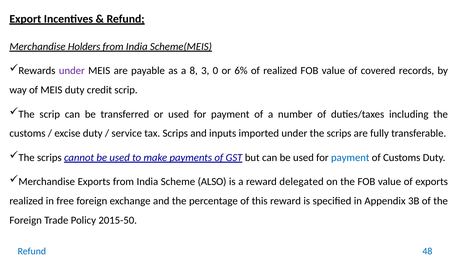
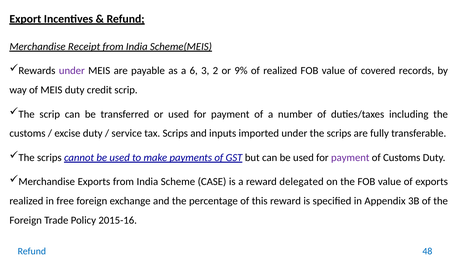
Holders: Holders -> Receipt
8: 8 -> 6
0: 0 -> 2
6%: 6% -> 9%
payment at (350, 158) colour: blue -> purple
ALSO: ALSO -> CASE
2015-50: 2015-50 -> 2015-16
